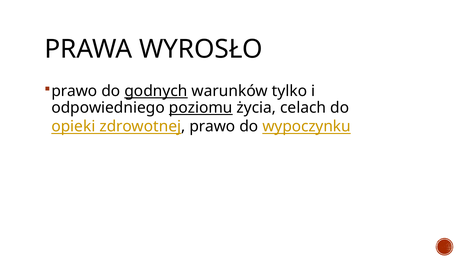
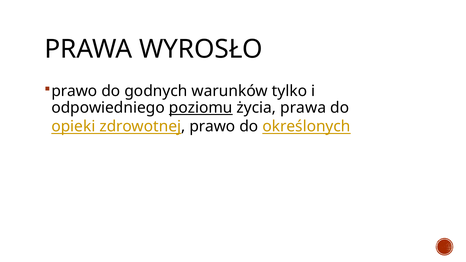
godnych underline: present -> none
życia celach: celach -> prawa
wypoczynku: wypoczynku -> określonych
